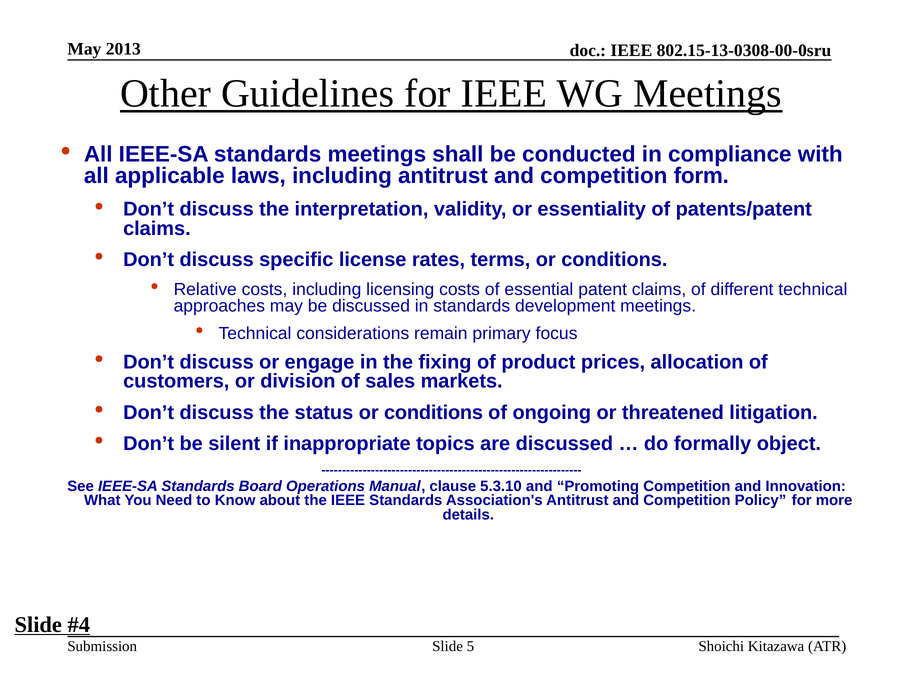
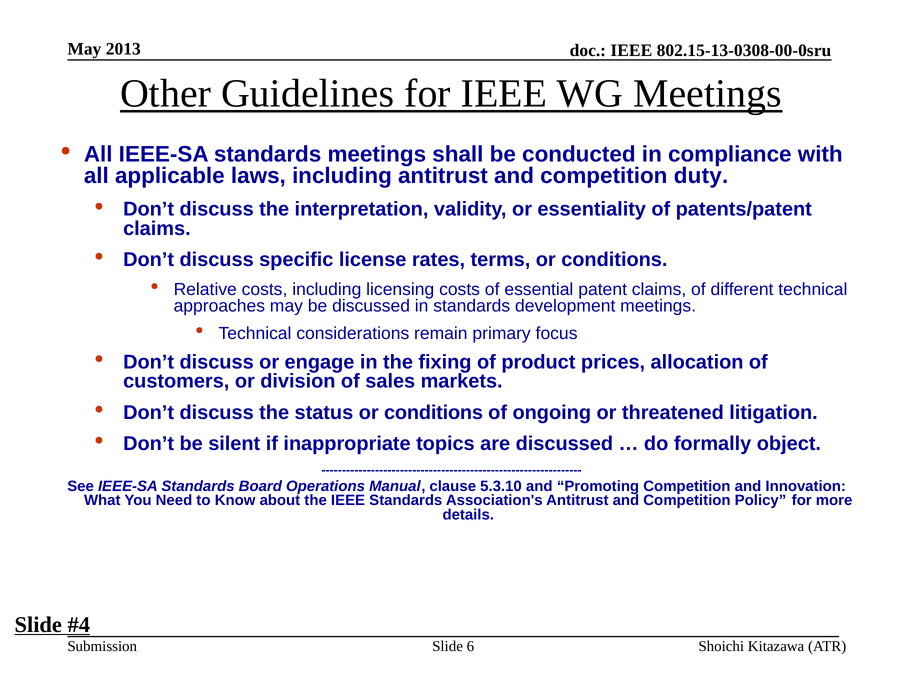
form: form -> duty
5: 5 -> 6
